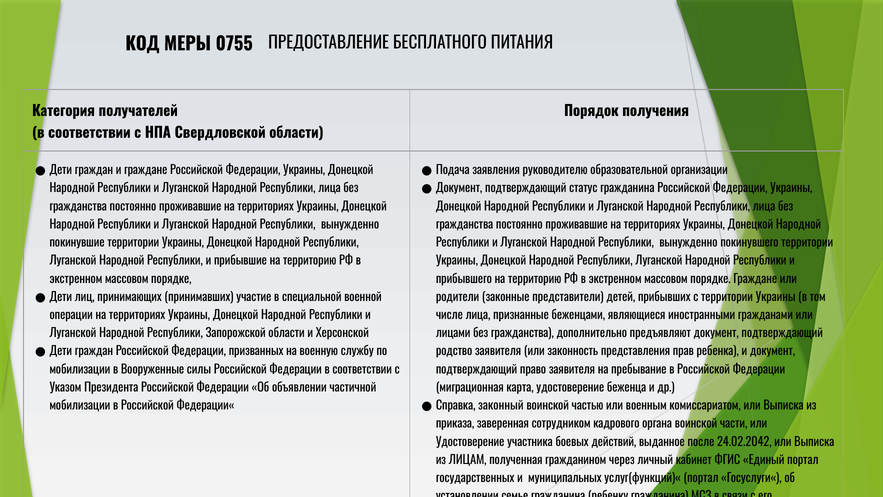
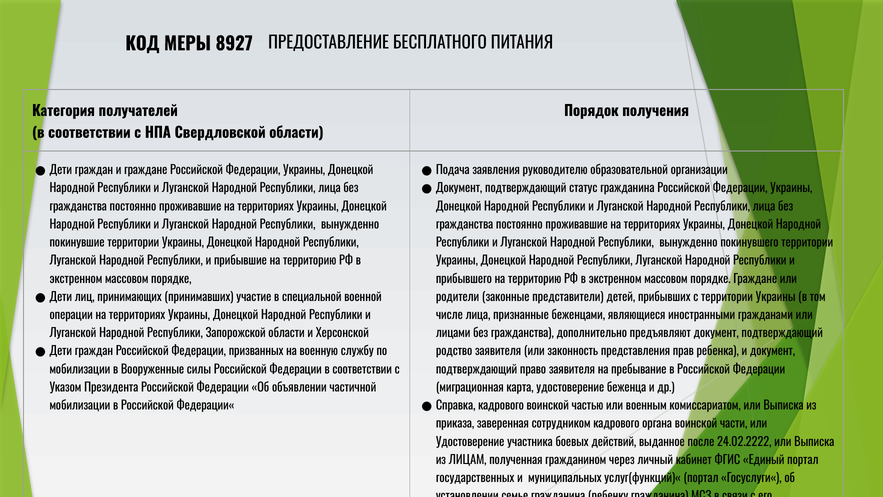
0755: 0755 -> 8927
Справка законный: законный -> кадрового
24.02.2042: 24.02.2042 -> 24.02.2222
